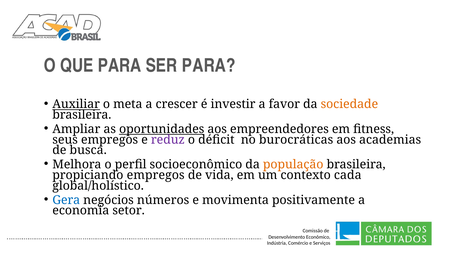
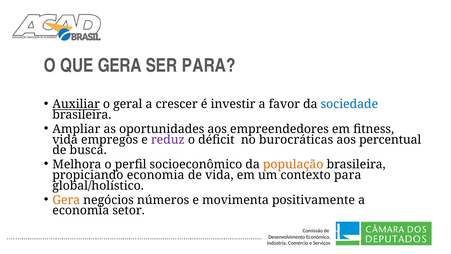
QUE PARA: PARA -> GERA
meta: meta -> geral
sociedade colour: orange -> blue
oportunidades underline: present -> none
seus at (65, 140): seus -> vida
academias: academias -> percentual
propiciando empregos: empregos -> economia
contexto cada: cada -> para
Gera at (66, 200) colour: blue -> orange
